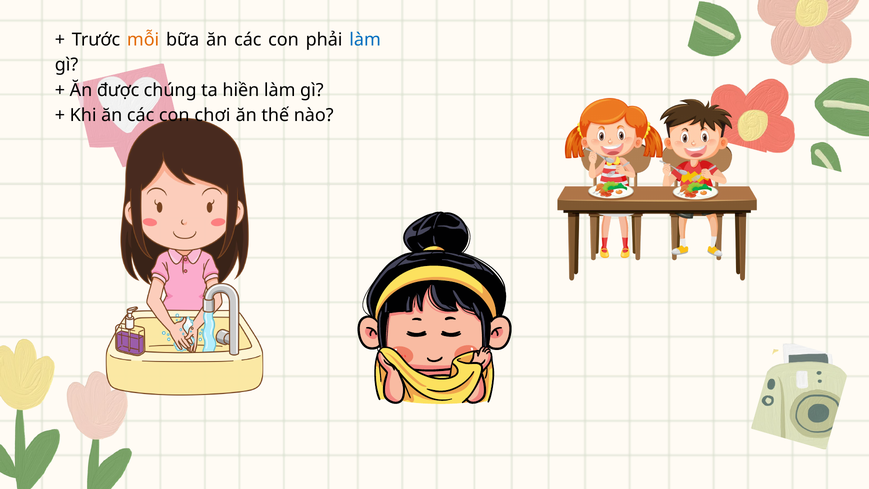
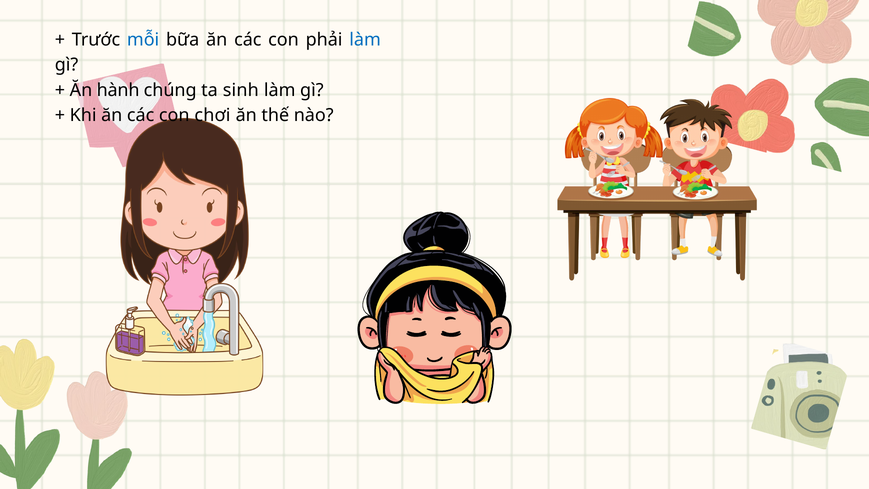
mỗi colour: orange -> blue
được: được -> hành
hiền: hiền -> sinh
